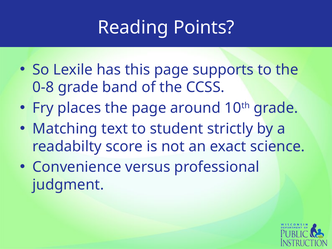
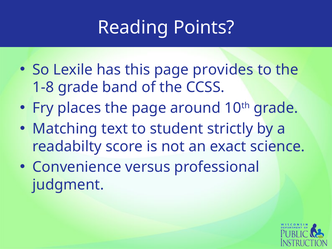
supports: supports -> provides
0-8: 0-8 -> 1-8
